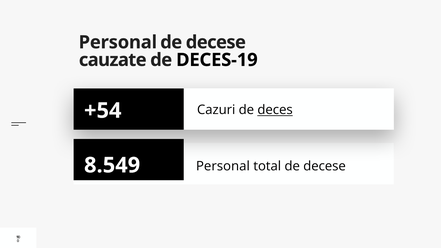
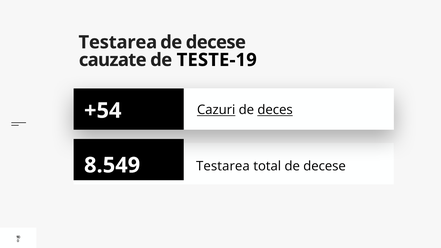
Personal at (118, 42): Personal -> Testarea
DECES-19: DECES-19 -> TESTE-19
Cazuri underline: none -> present
Personal at (223, 166): Personal -> Testarea
